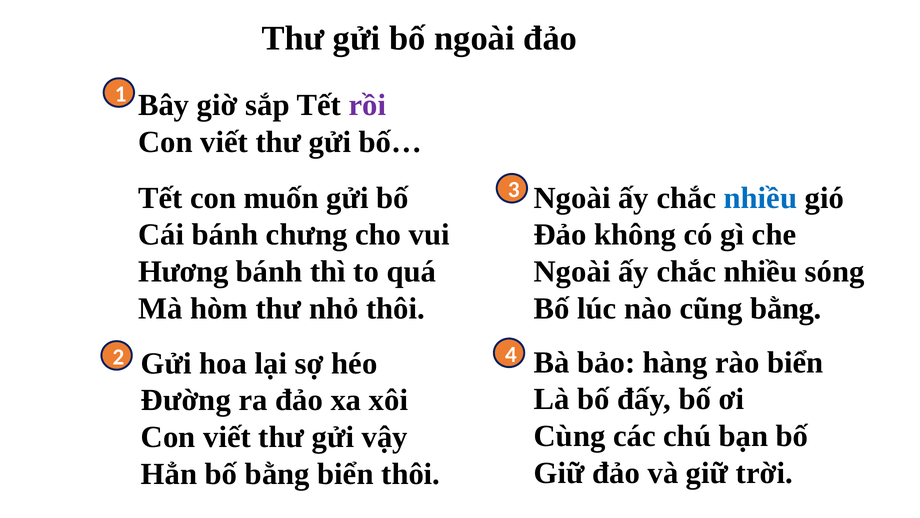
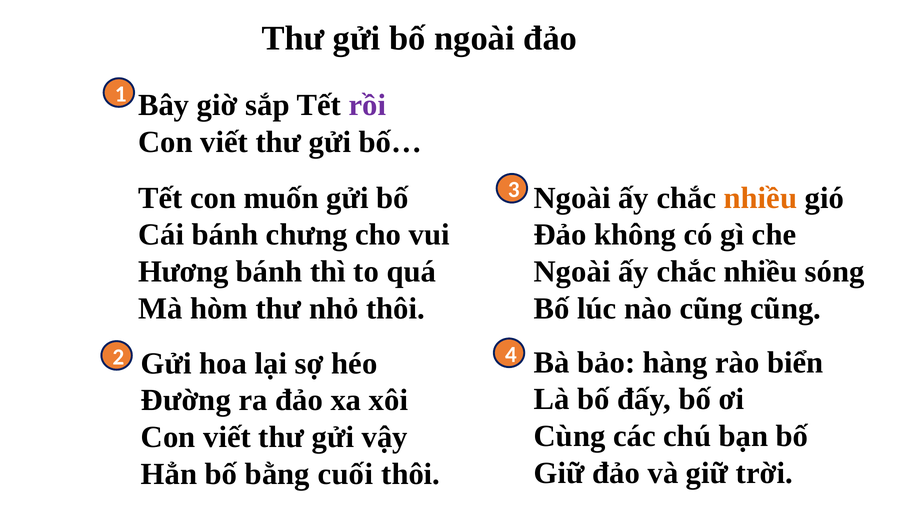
nhiều at (760, 198) colour: blue -> orange
cũng bằng: bằng -> cũng
bằng biển: biển -> cuối
